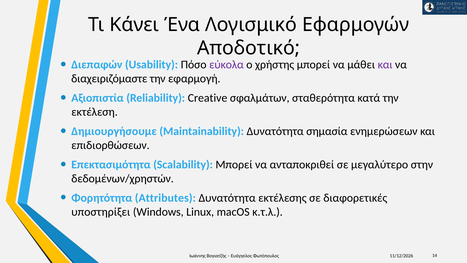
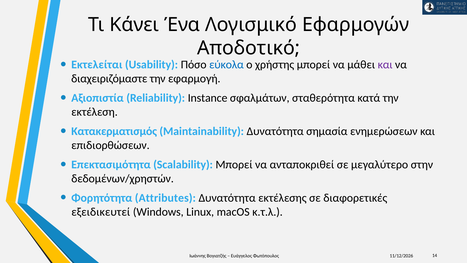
Διεπαφών: Διεπαφών -> Εκτελείται
εύκολα colour: purple -> blue
Creative: Creative -> Instance
Δημιουργήσουμε: Δημιουργήσουμε -> Κατακερματισμός
υποστηρίξει: υποστηρίξει -> εξειδικευτεί
